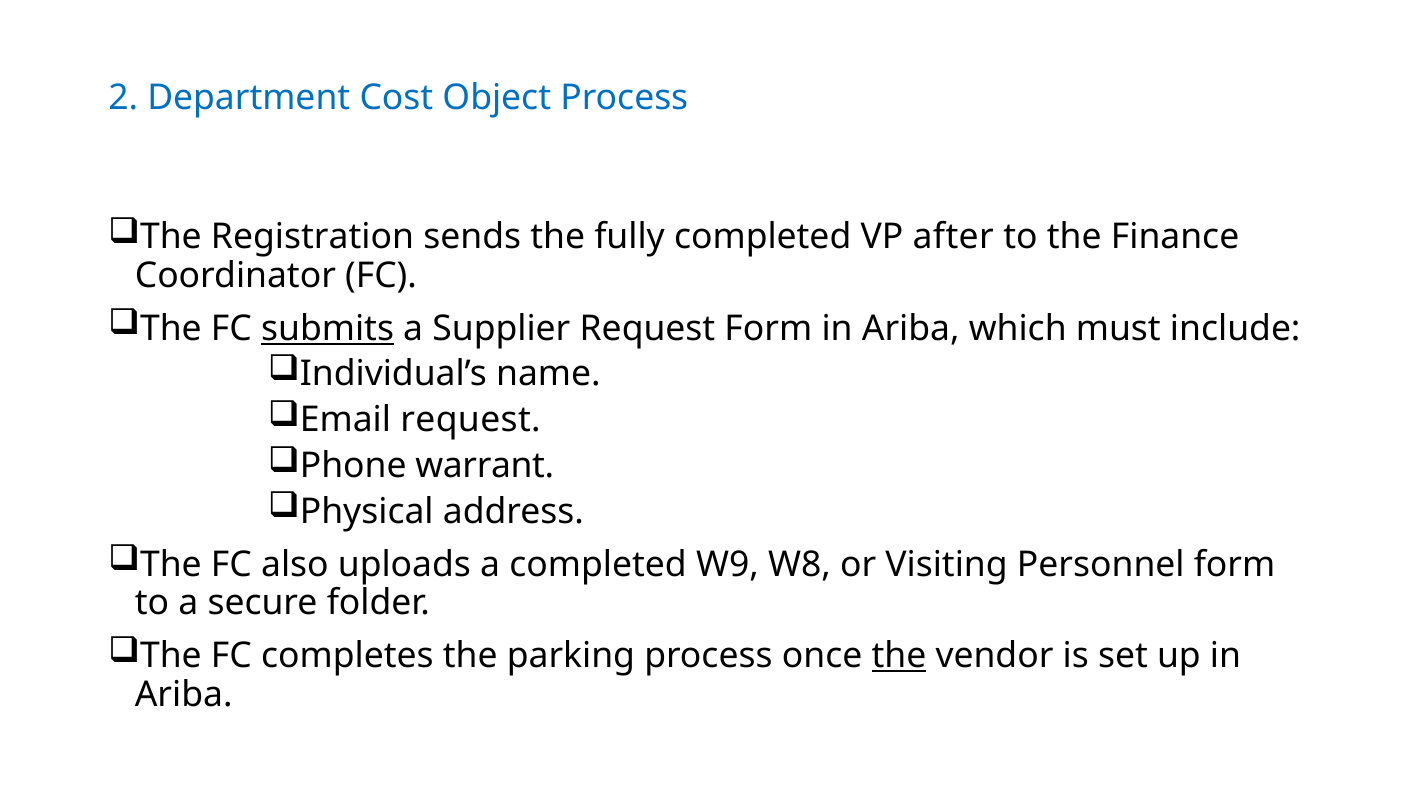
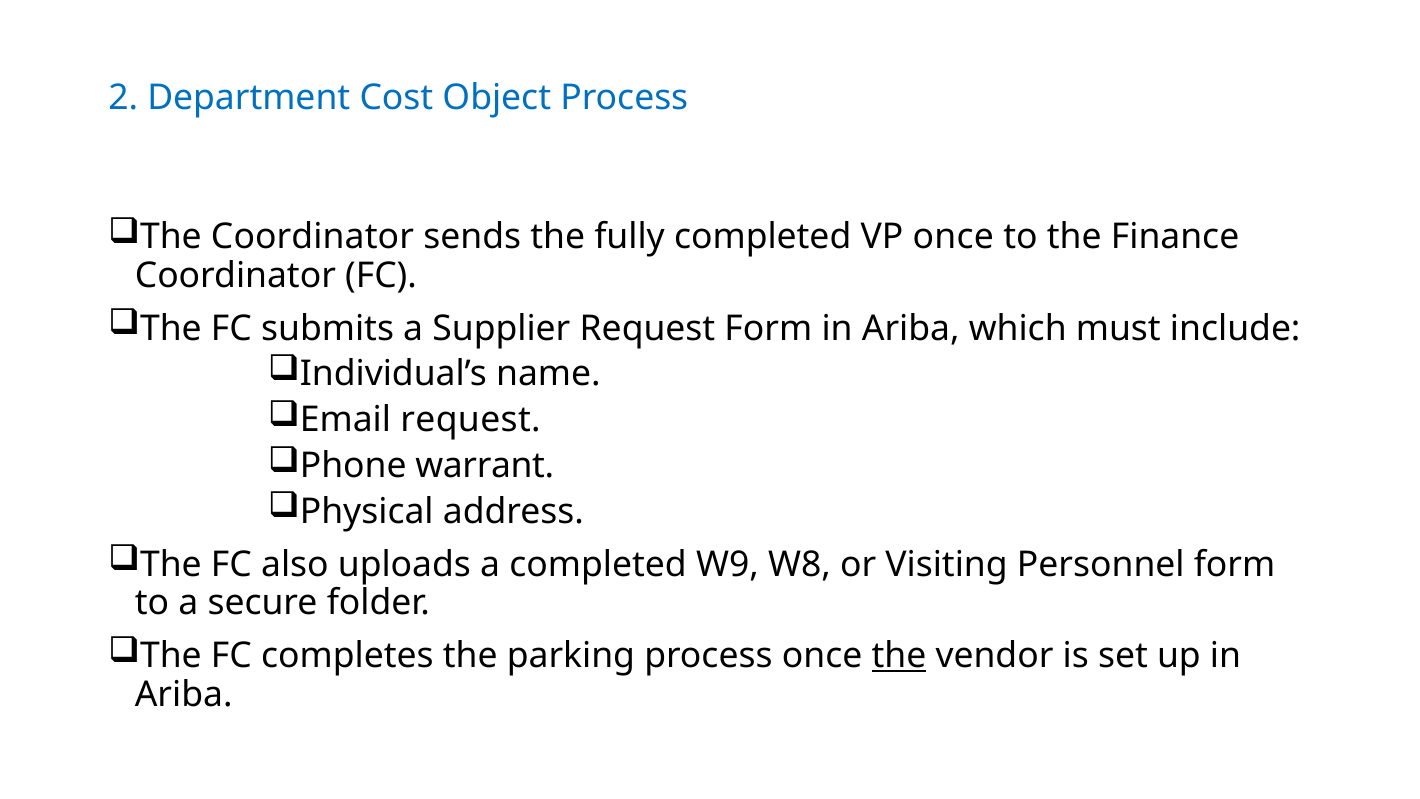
The Registration: Registration -> Coordinator
VP after: after -> once
submits underline: present -> none
